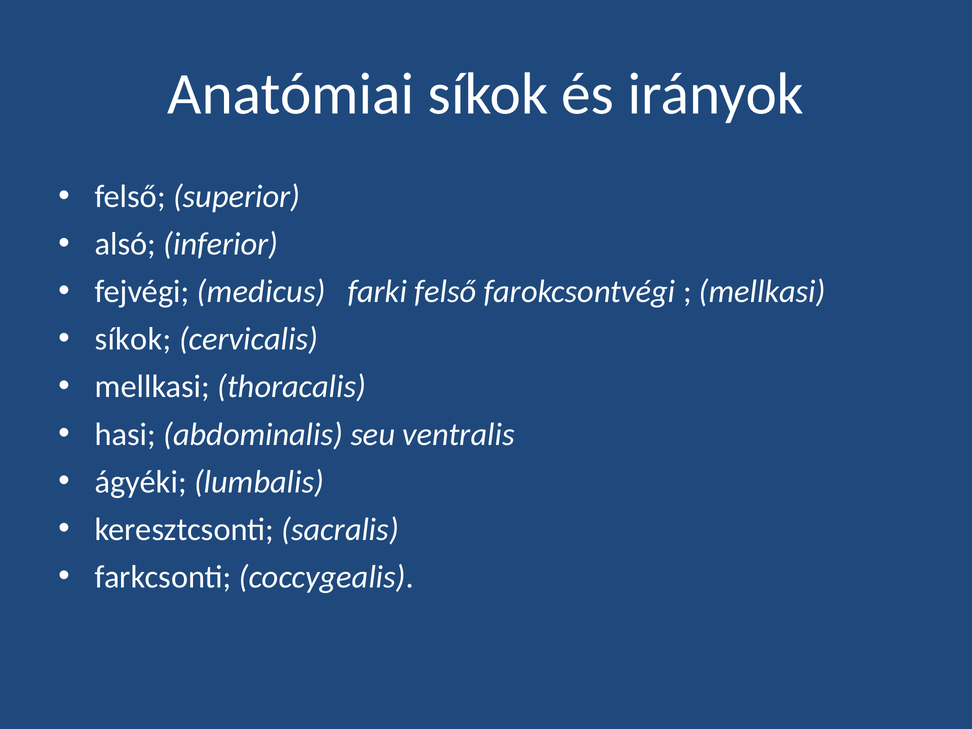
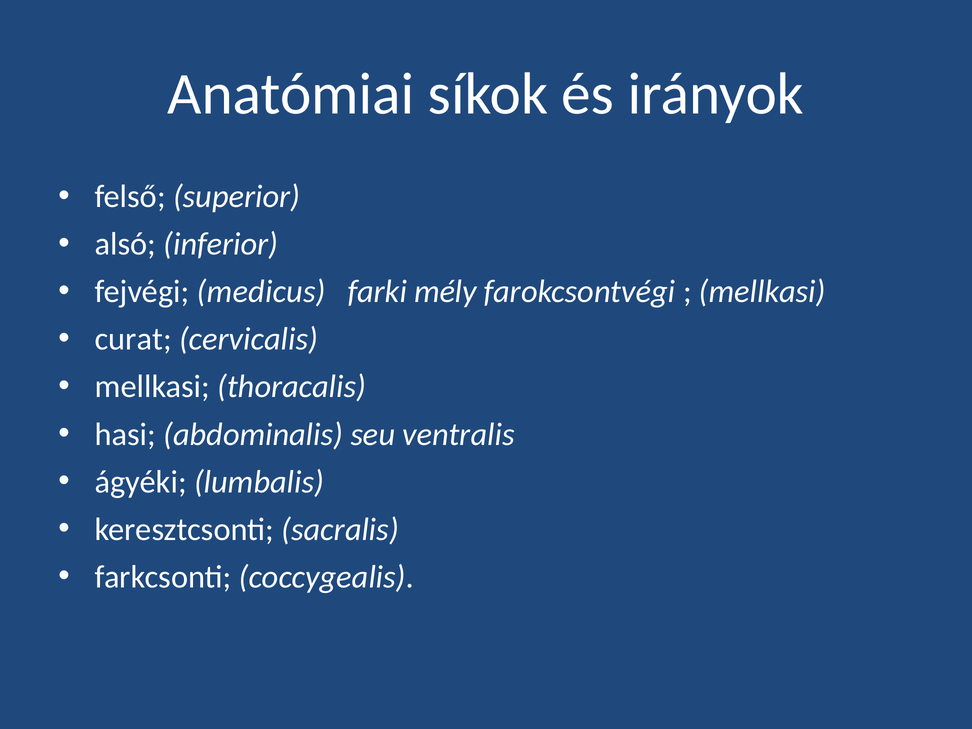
farki felső: felső -> mély
síkok at (133, 339): síkok -> curat
